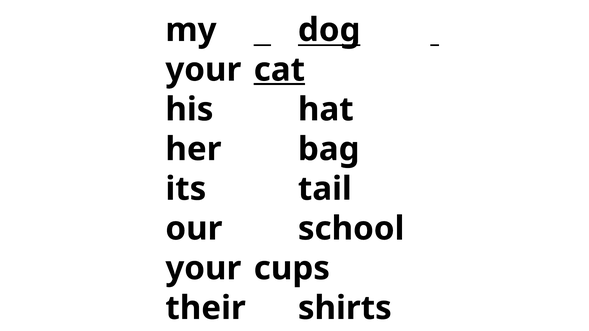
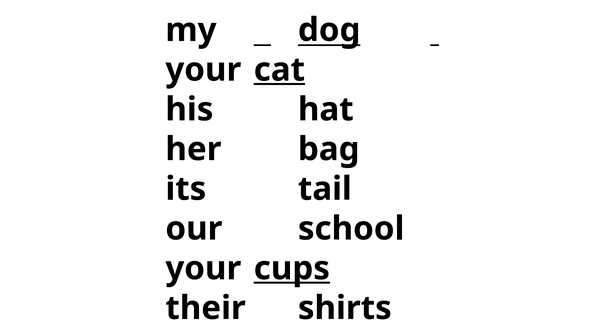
cups underline: none -> present
